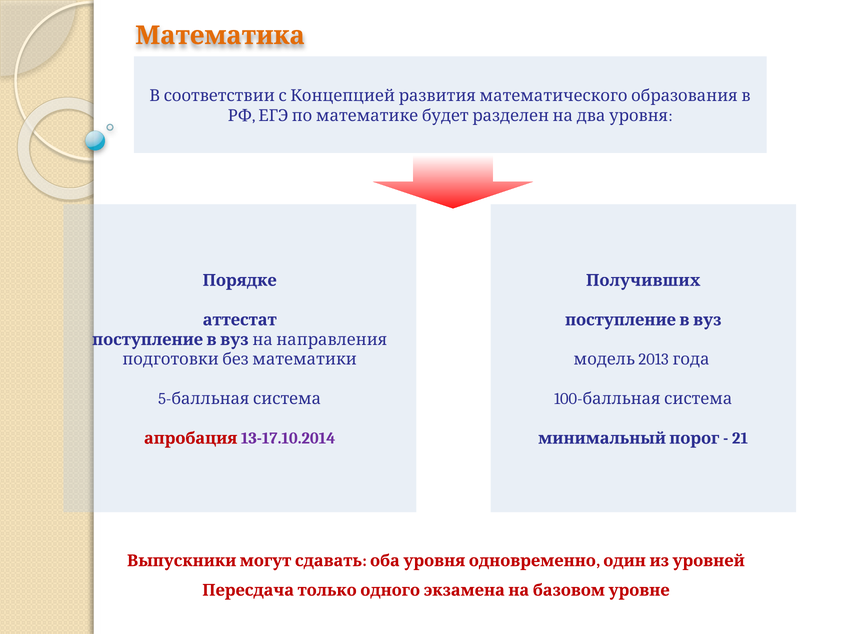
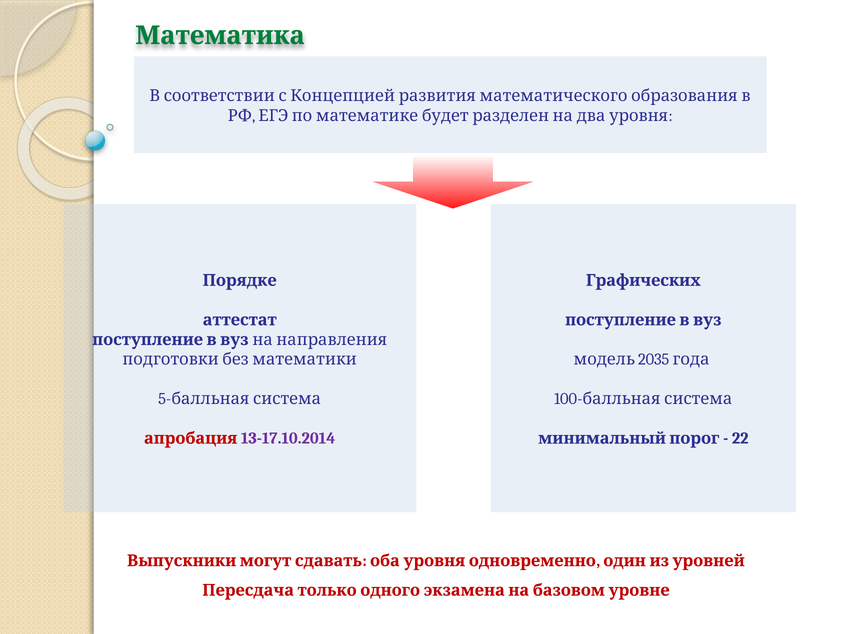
Математика colour: orange -> green
Получивших: Получивших -> Графических
2013: 2013 -> 2035
21: 21 -> 22
